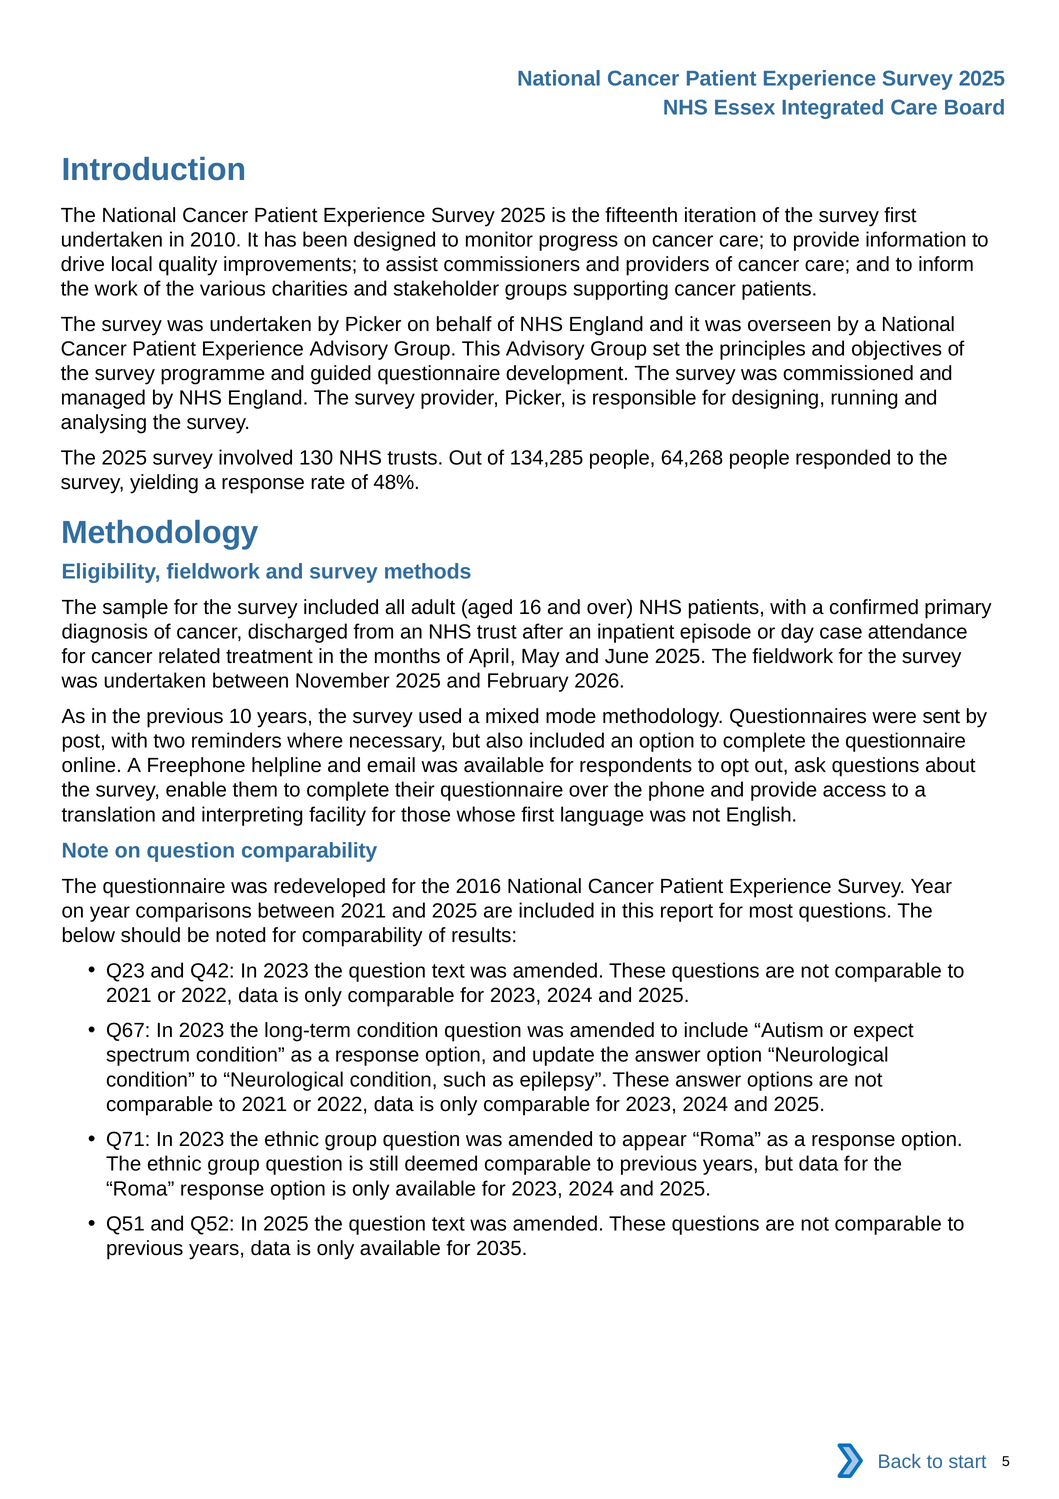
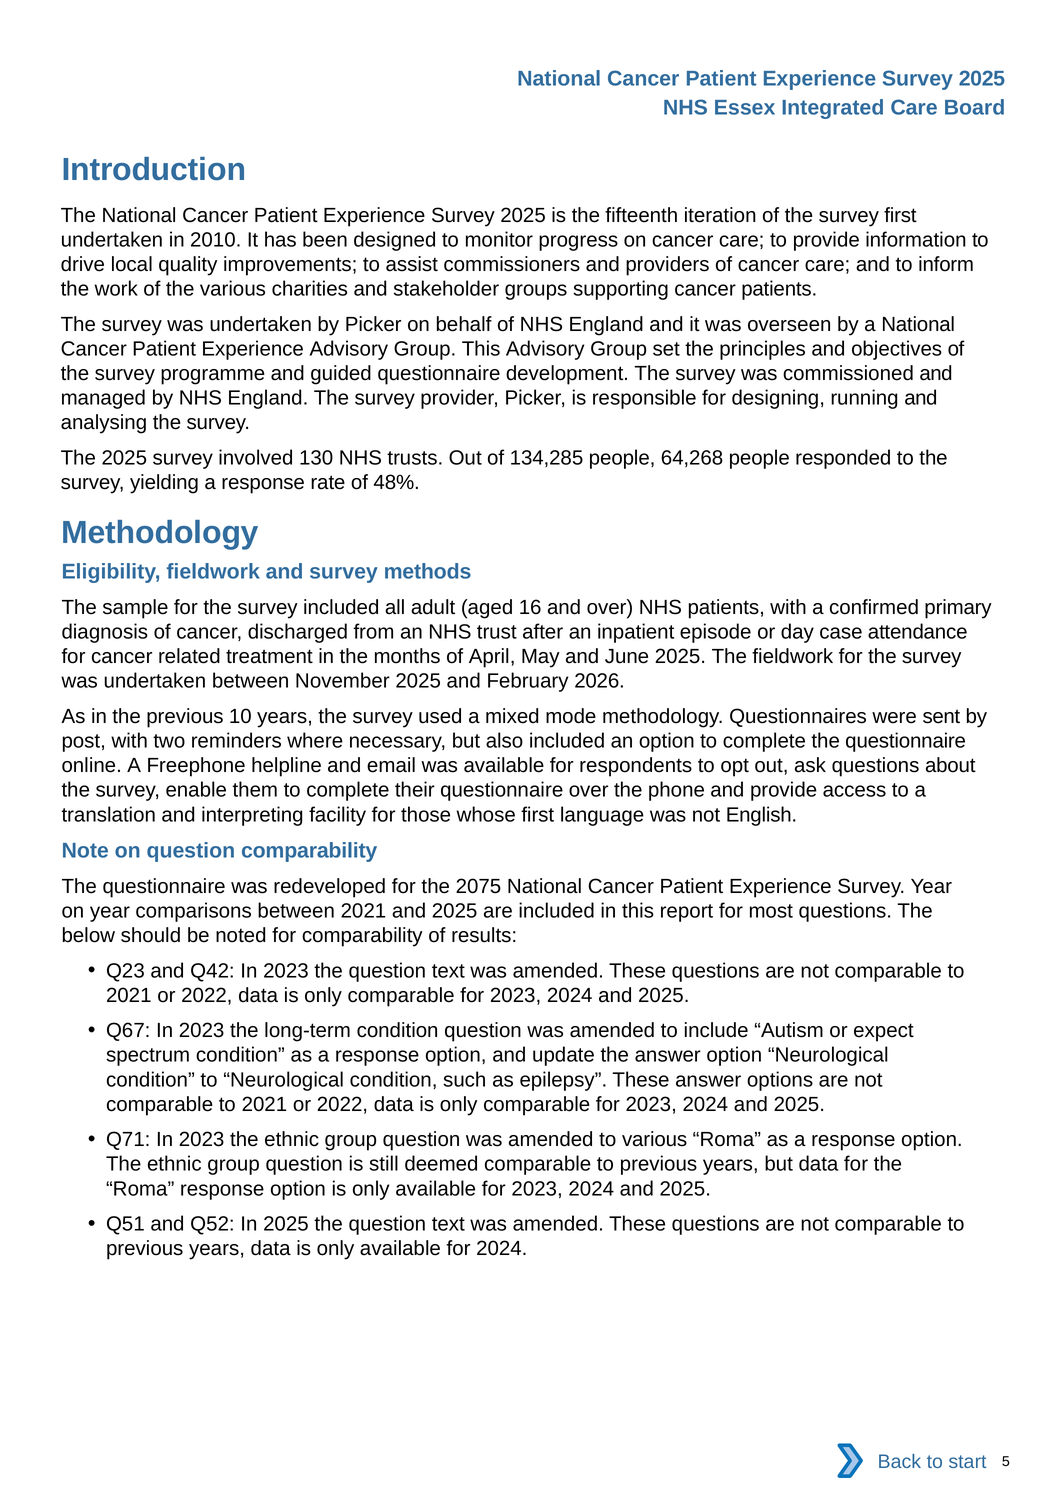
2016: 2016 -> 2075
to appear: appear -> various
for 2035: 2035 -> 2024
